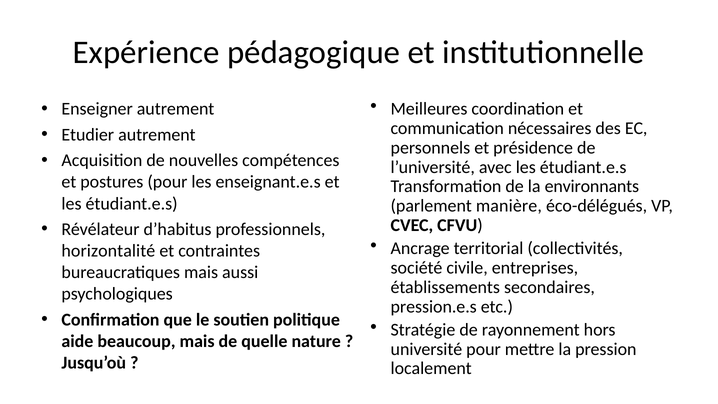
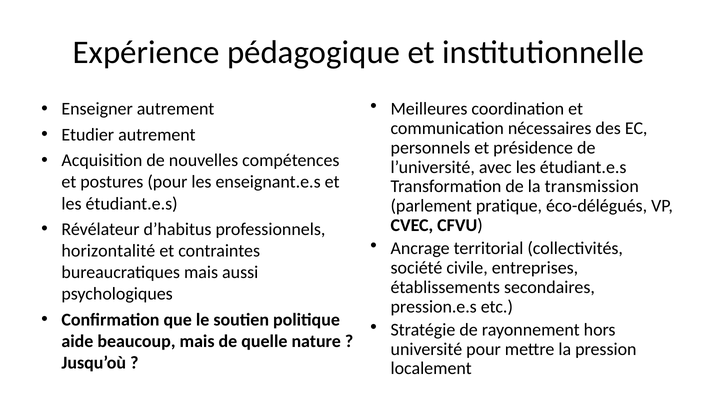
environnants: environnants -> transmission
manière: manière -> pratique
